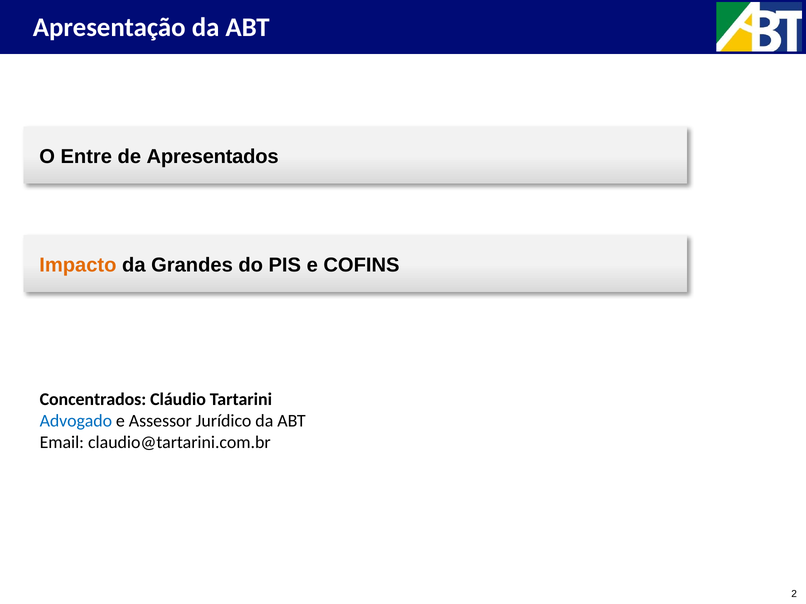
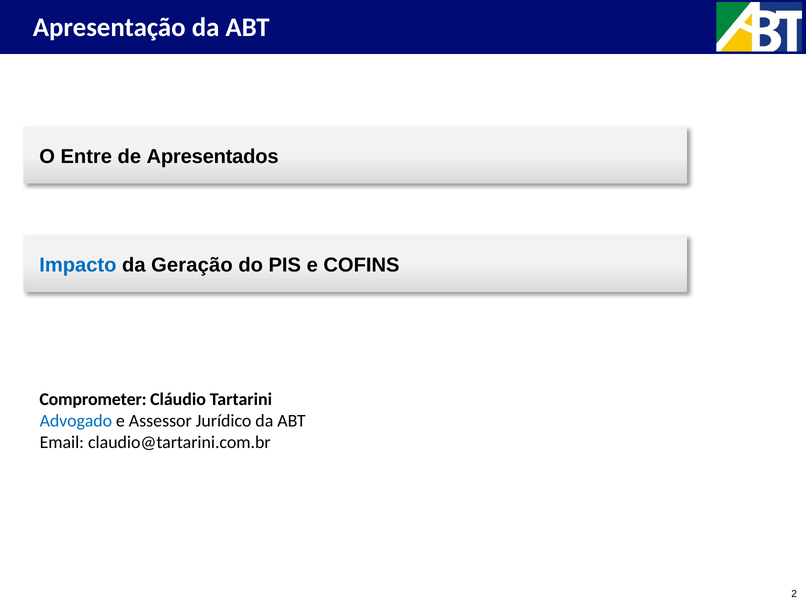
Impacto colour: orange -> blue
Grandes: Grandes -> Geração
Concentrados: Concentrados -> Comprometer
